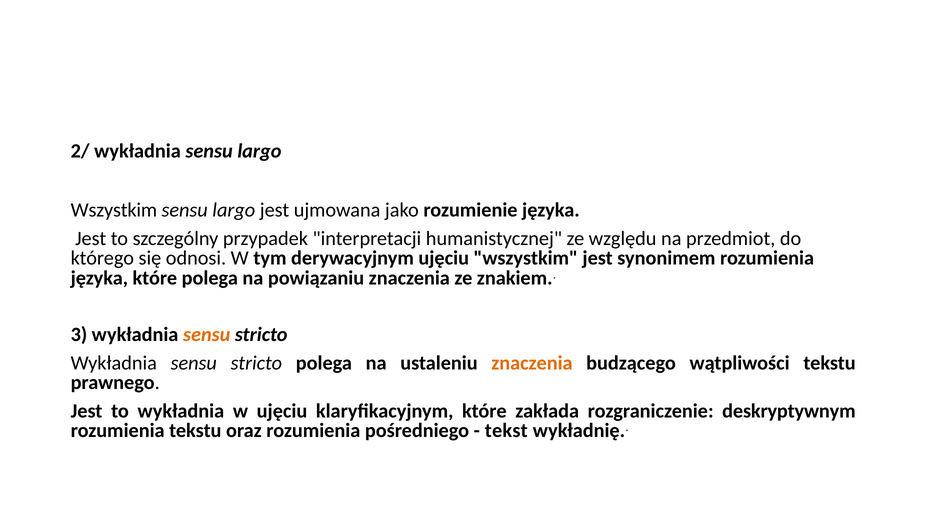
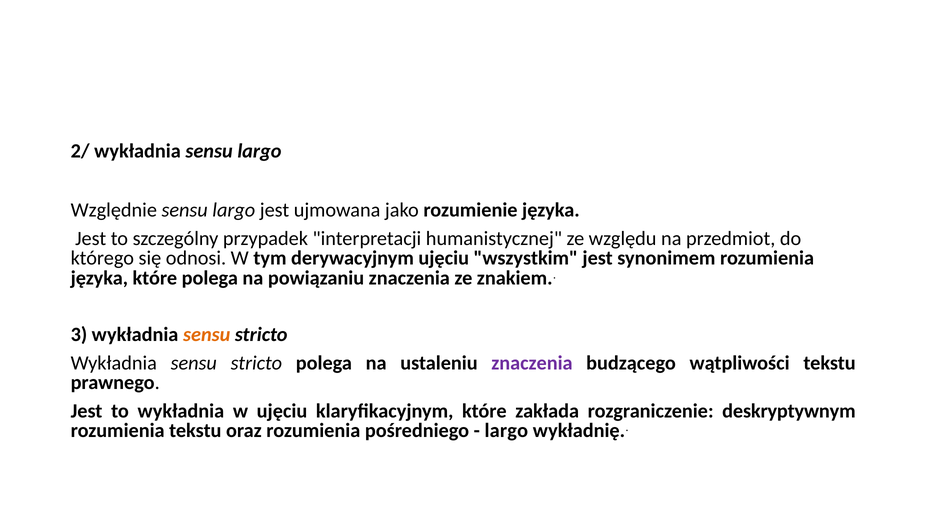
Wszystkim at (114, 210): Wszystkim -> Względnie
znaczenia at (532, 363) colour: orange -> purple
tekst at (506, 431): tekst -> largo
